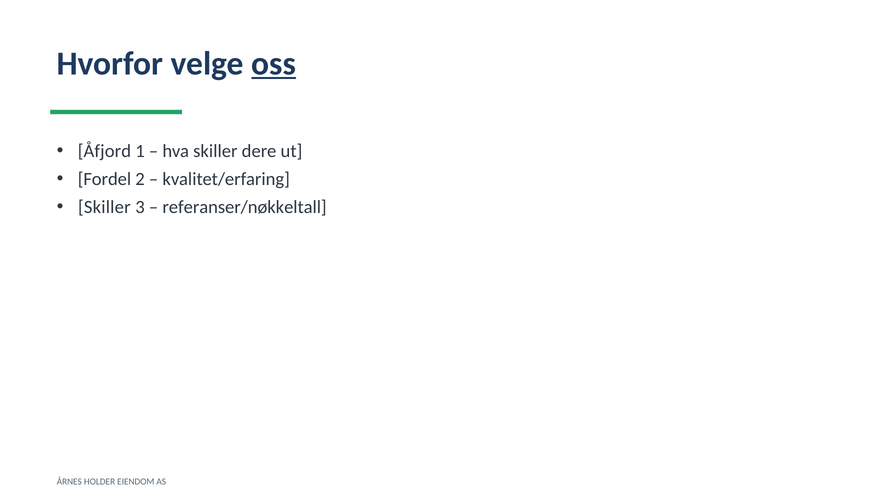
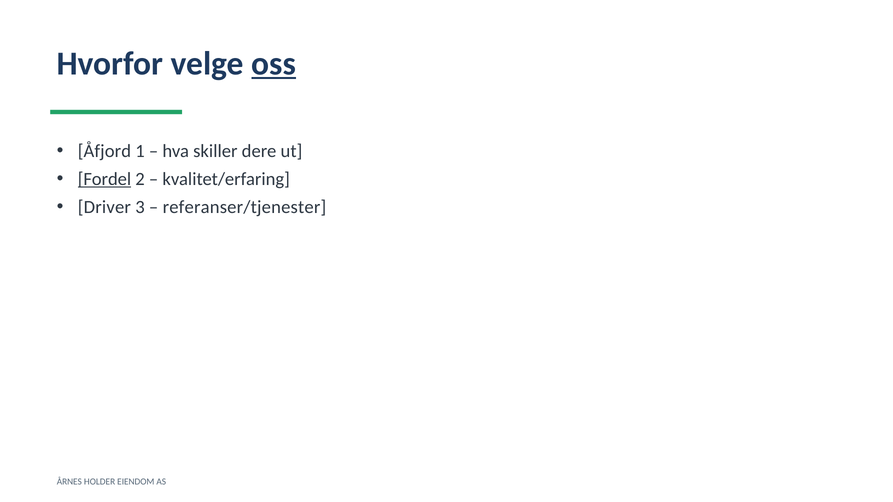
Fordel underline: none -> present
Skiller at (104, 207): Skiller -> Driver
referanser/nøkkeltall: referanser/nøkkeltall -> referanser/tjenester
